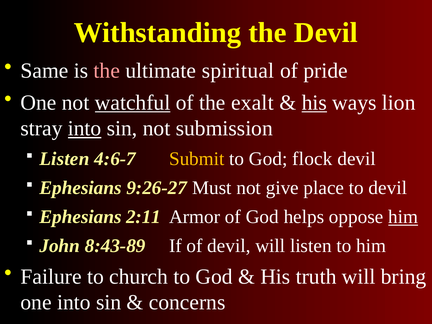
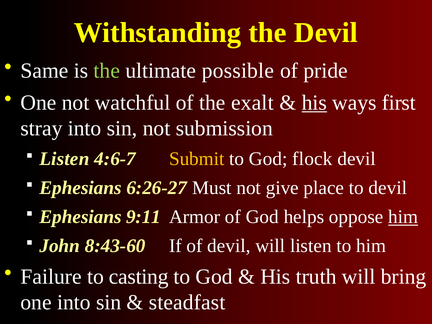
the at (107, 71) colour: pink -> light green
spiritual: spiritual -> possible
watchful underline: present -> none
lion: lion -> first
into at (85, 128) underline: present -> none
9:26-27: 9:26-27 -> 6:26-27
2:11: 2:11 -> 9:11
8:43-89: 8:43-89 -> 8:43-60
church: church -> casting
concerns: concerns -> steadfast
